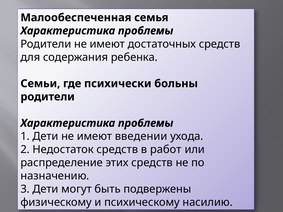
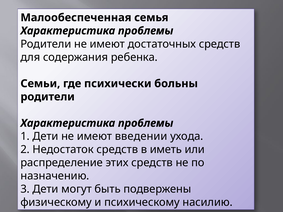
работ: работ -> иметь
